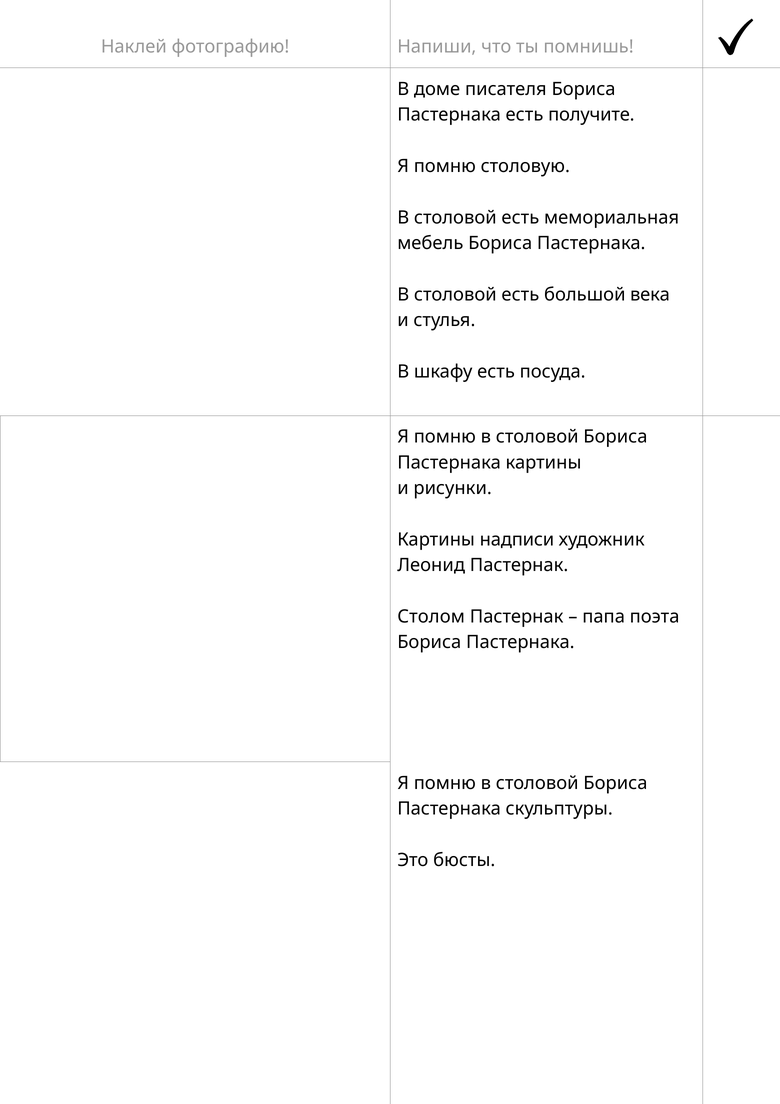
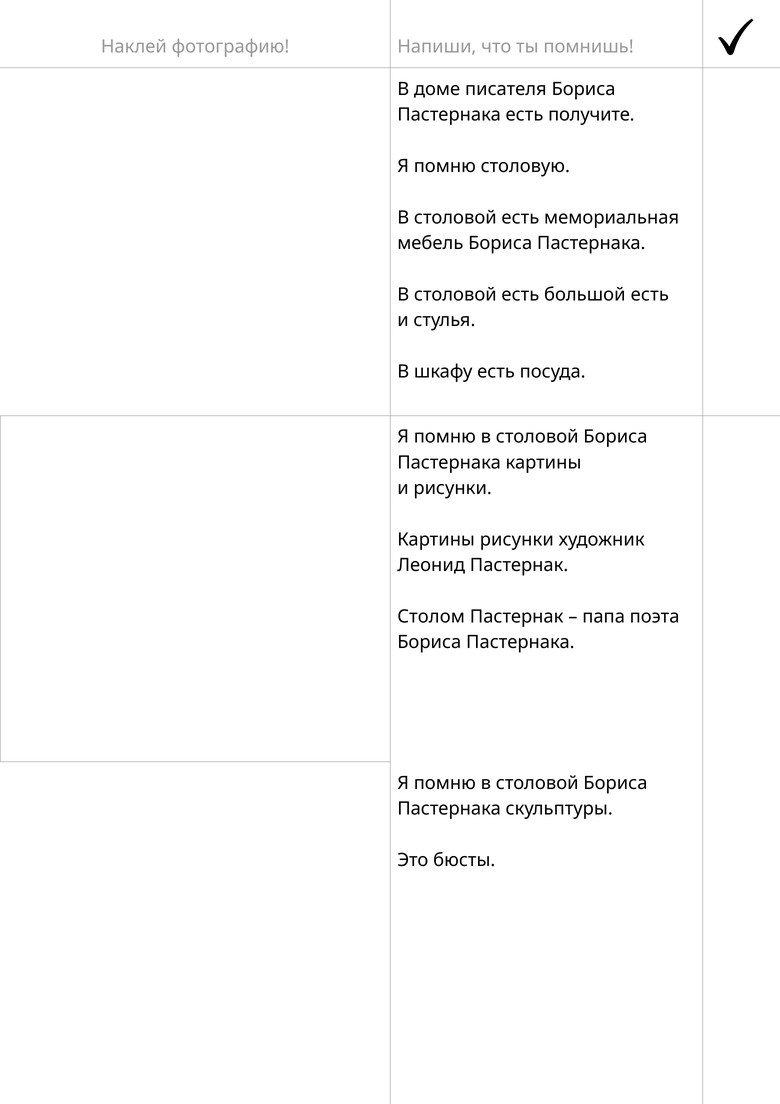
большой века: века -> есть
Картины надписи: надписи -> рисунки
